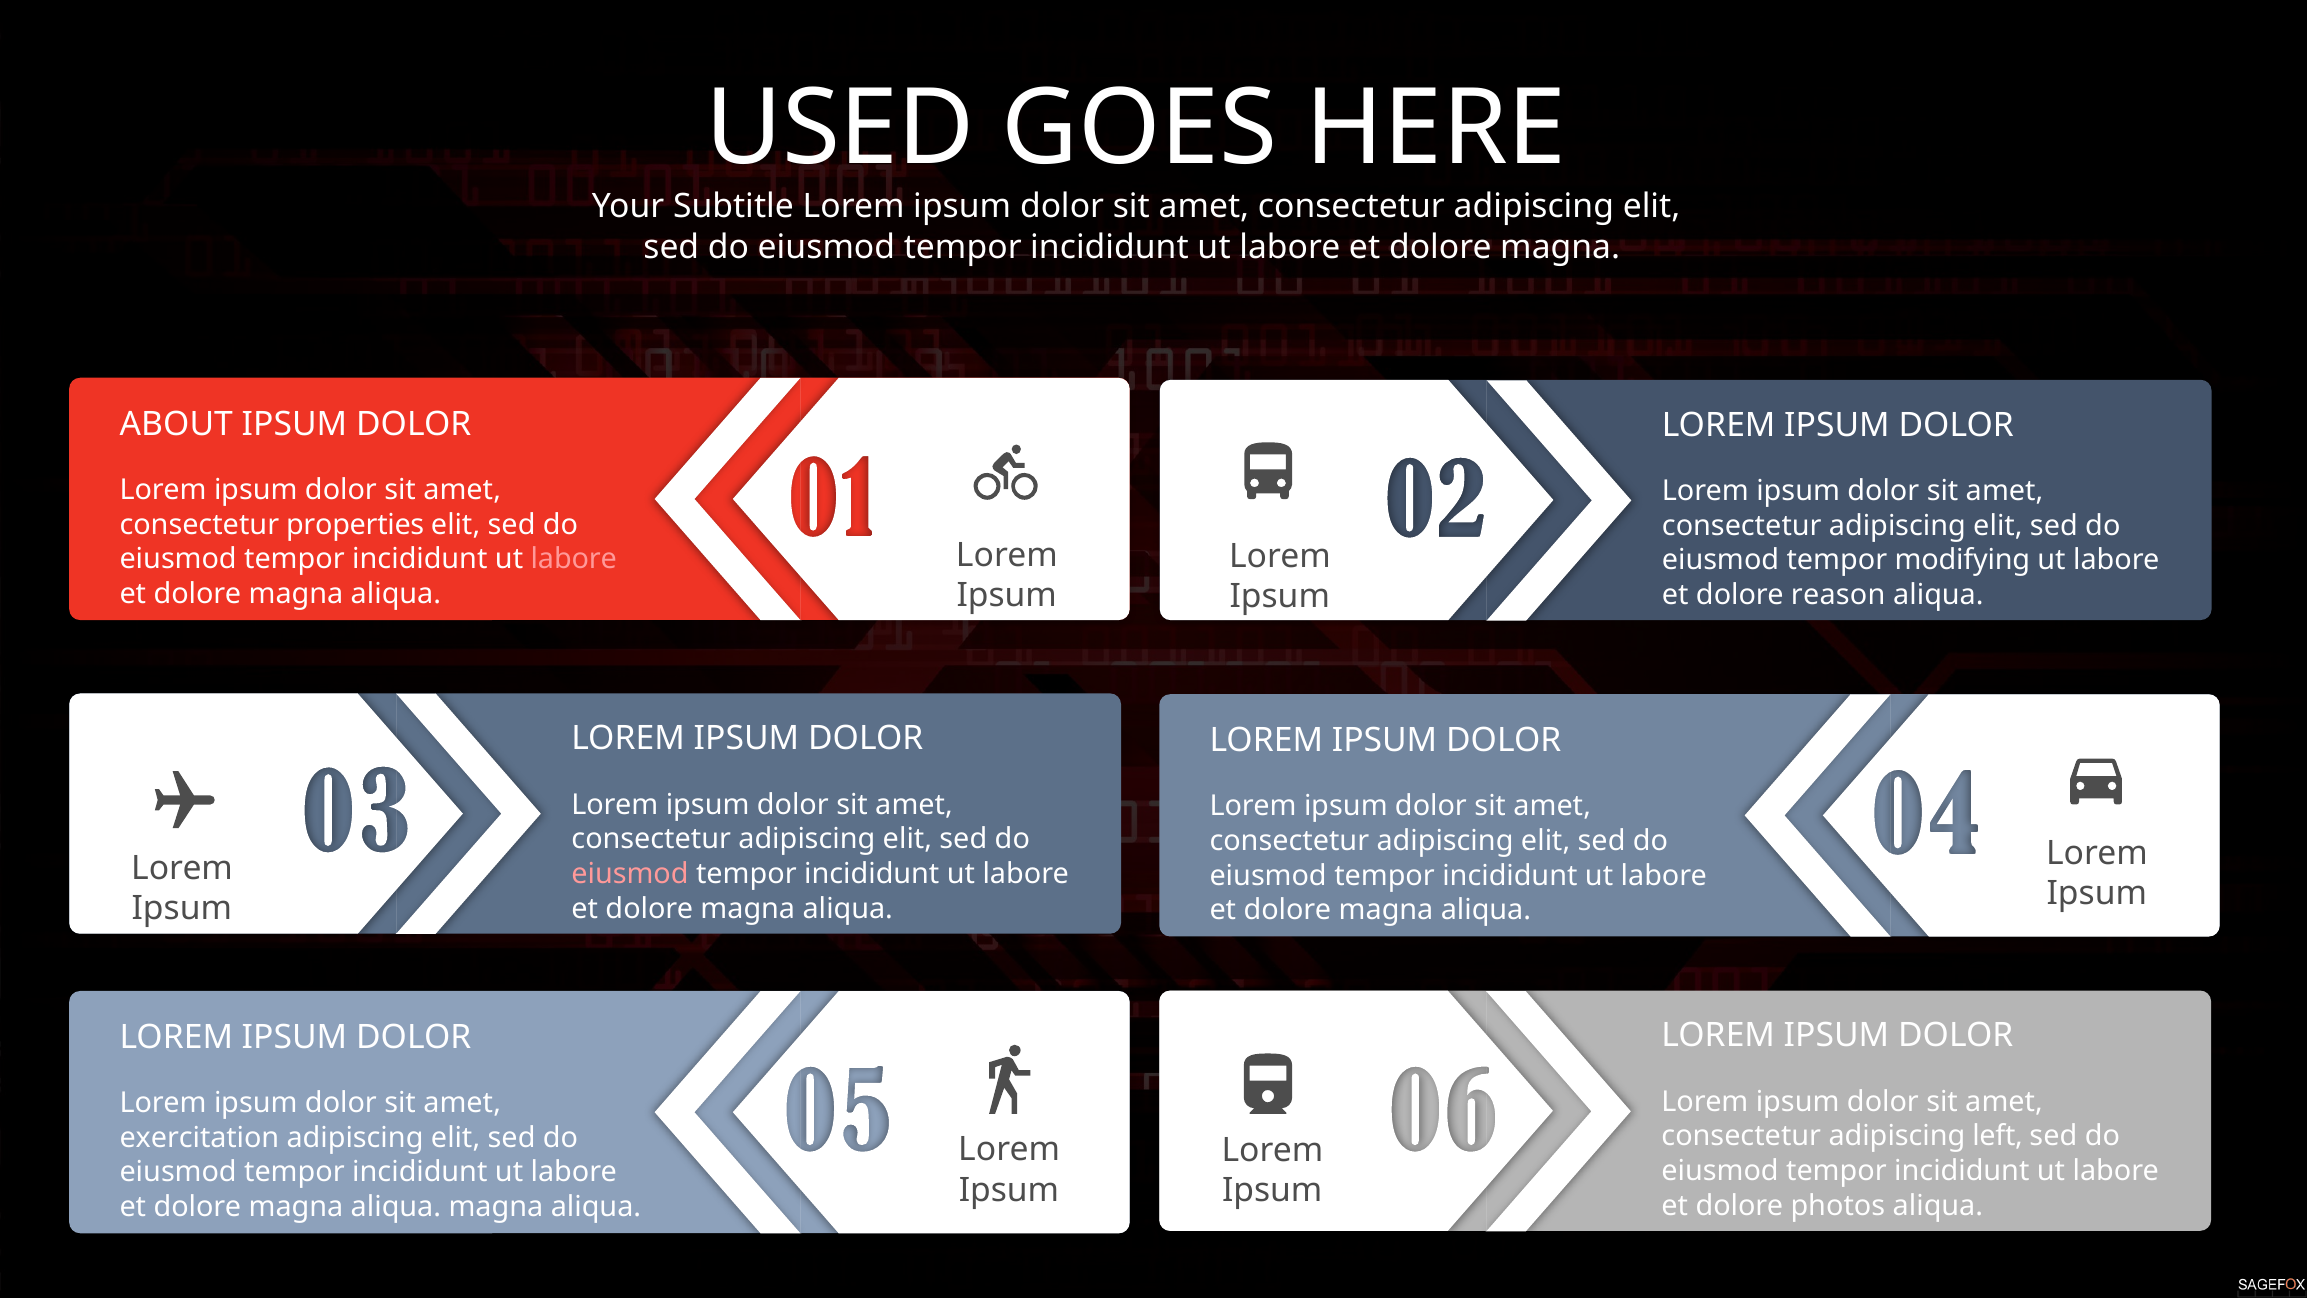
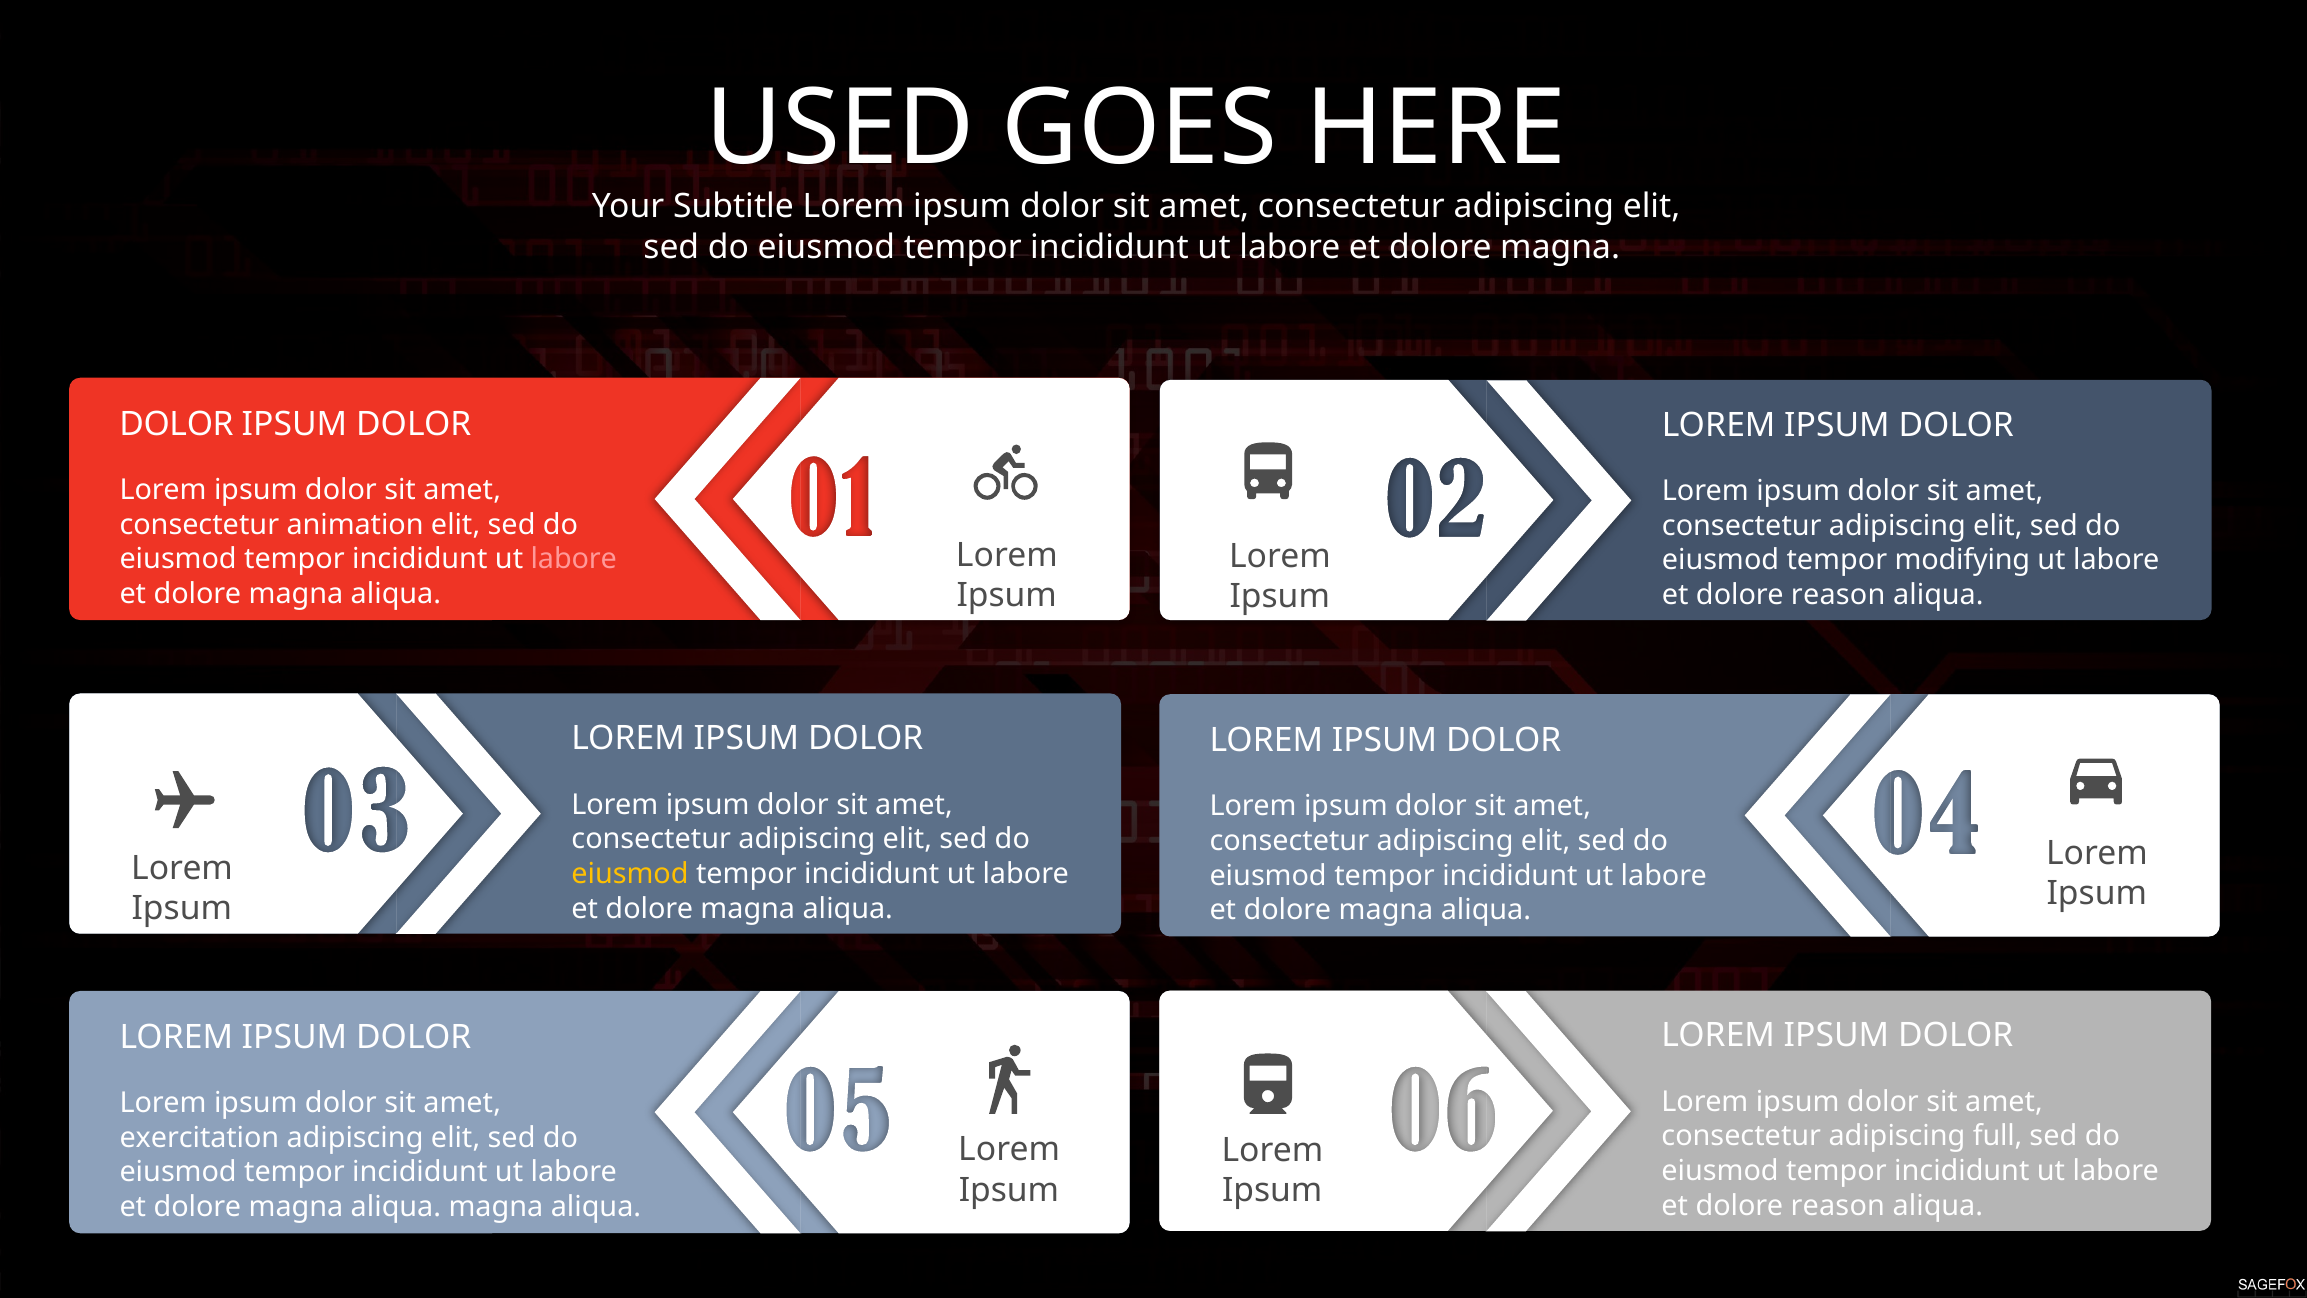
ABOUT at (176, 424): ABOUT -> DOLOR
properties: properties -> animation
eiusmod at (630, 874) colour: pink -> yellow
left: left -> full
photos at (1838, 1205): photos -> reason
